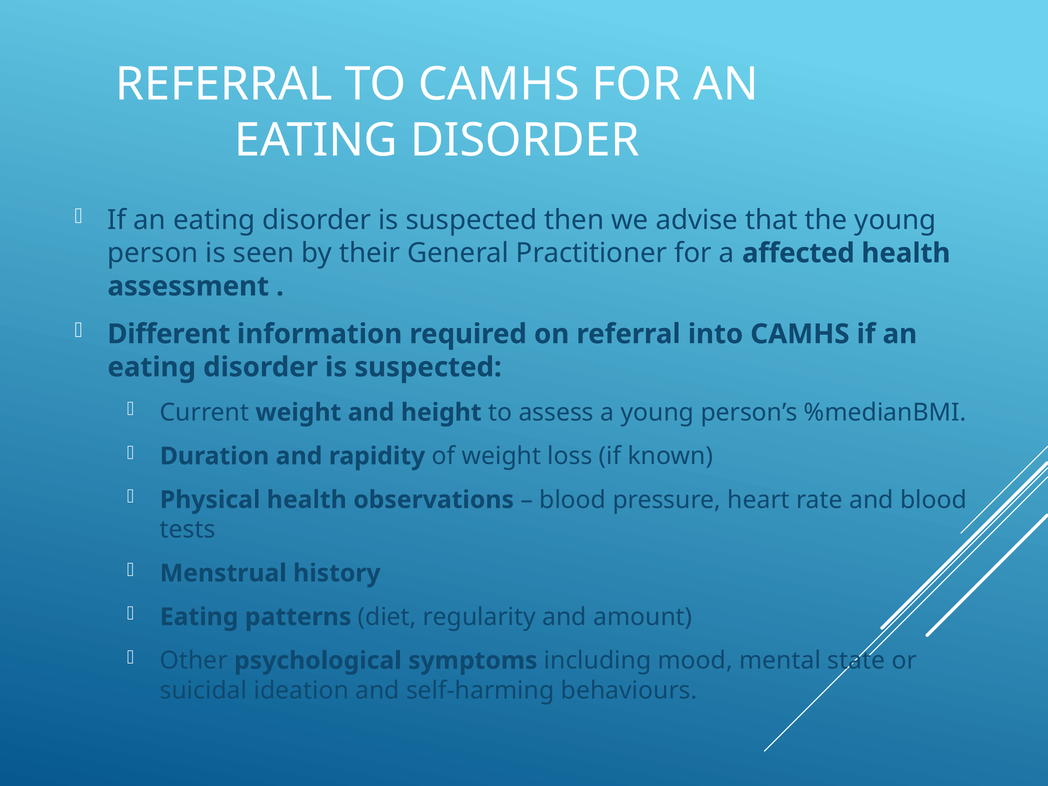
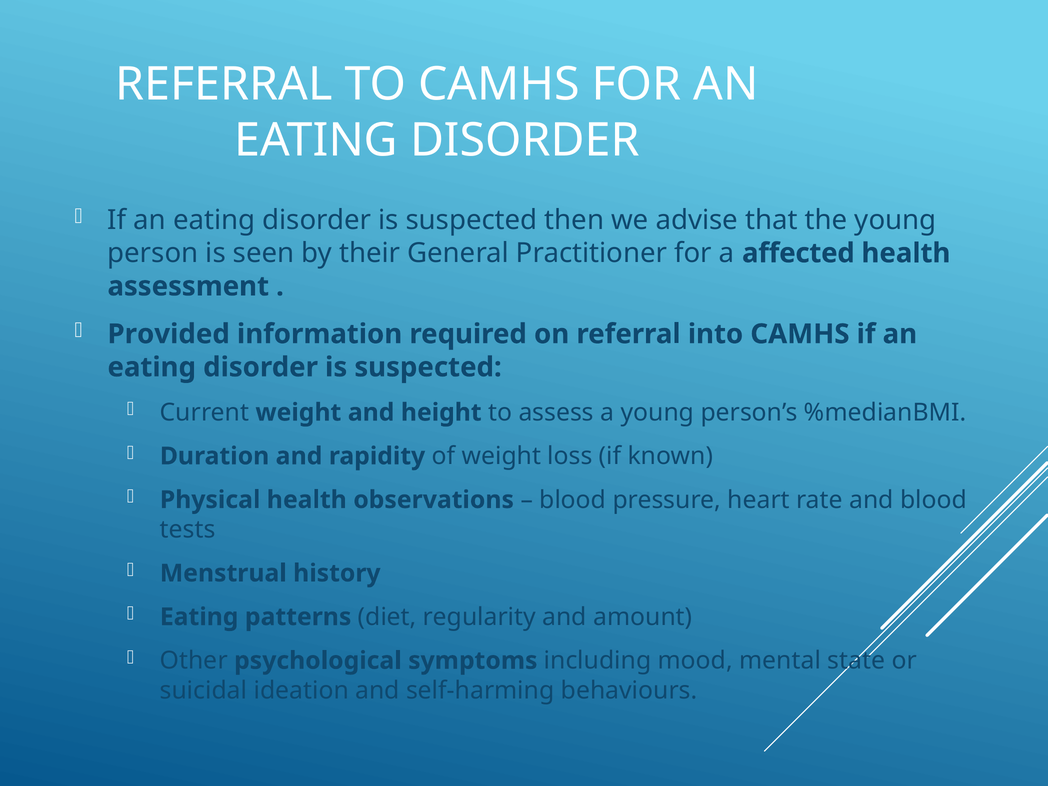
Different: Different -> Provided
